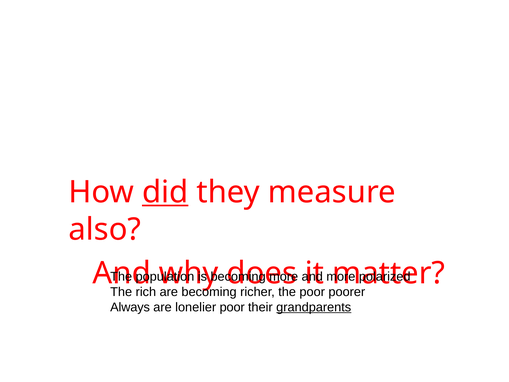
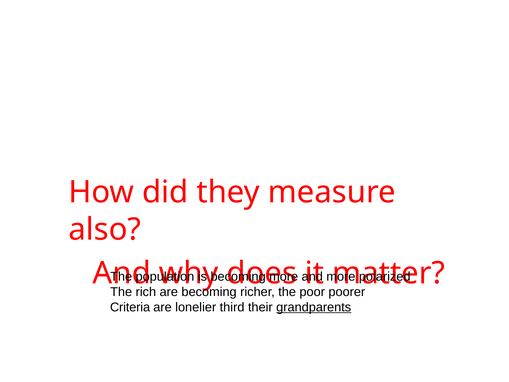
did underline: present -> none
Always: Always -> Criteria
lonelier poor: poor -> third
